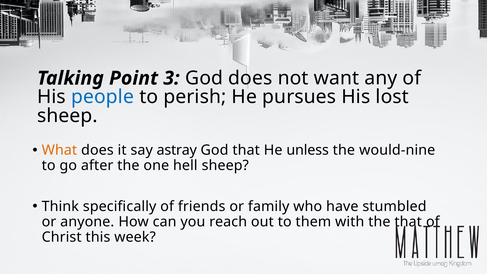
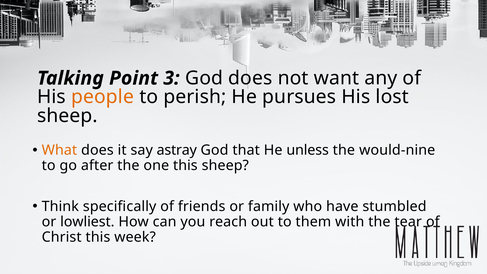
people colour: blue -> orange
one hell: hell -> this
anyone: anyone -> lowliest
the that: that -> tear
